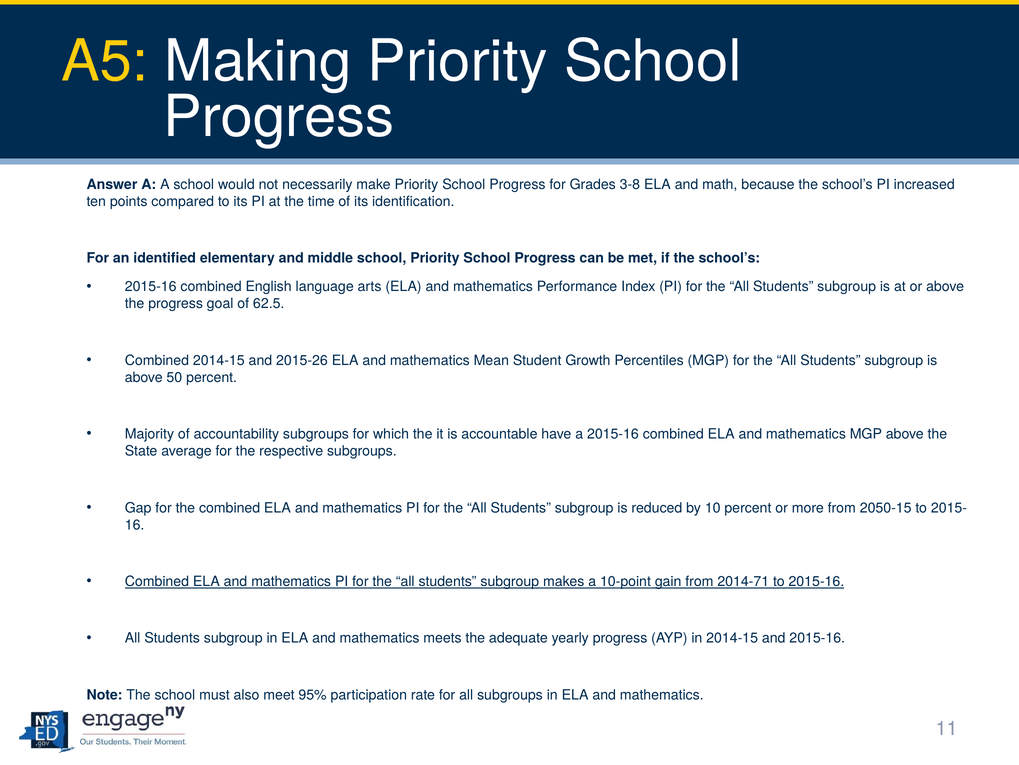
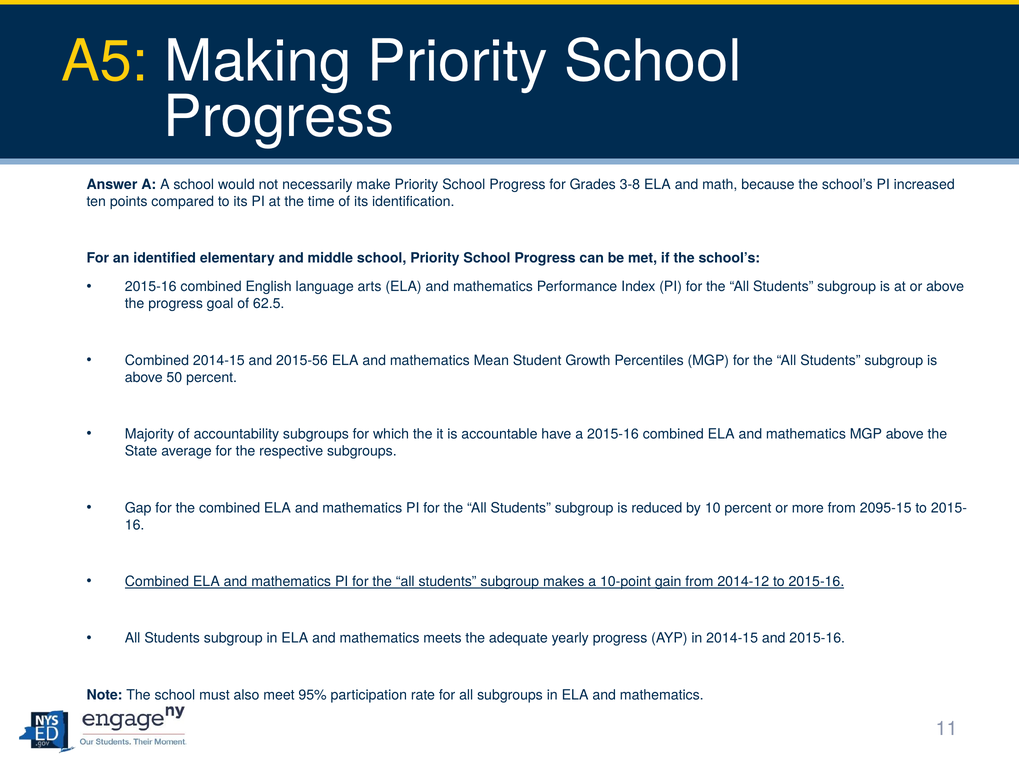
2015-26: 2015-26 -> 2015-56
2050-15: 2050-15 -> 2095-15
2014-71: 2014-71 -> 2014-12
